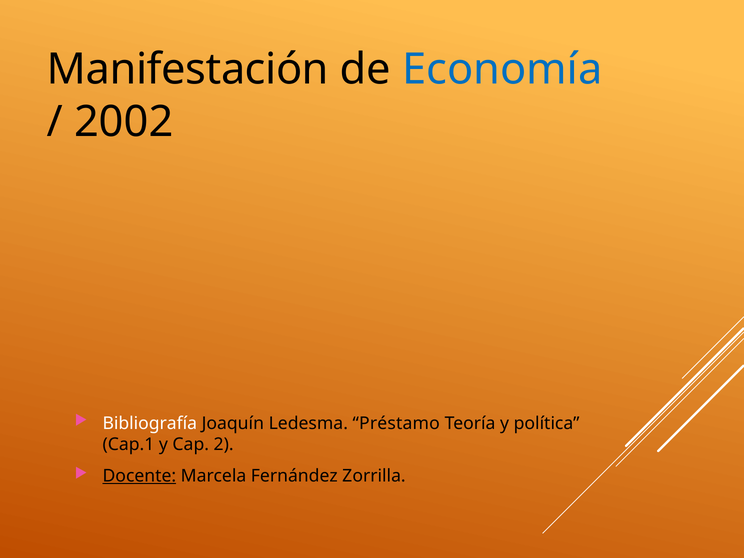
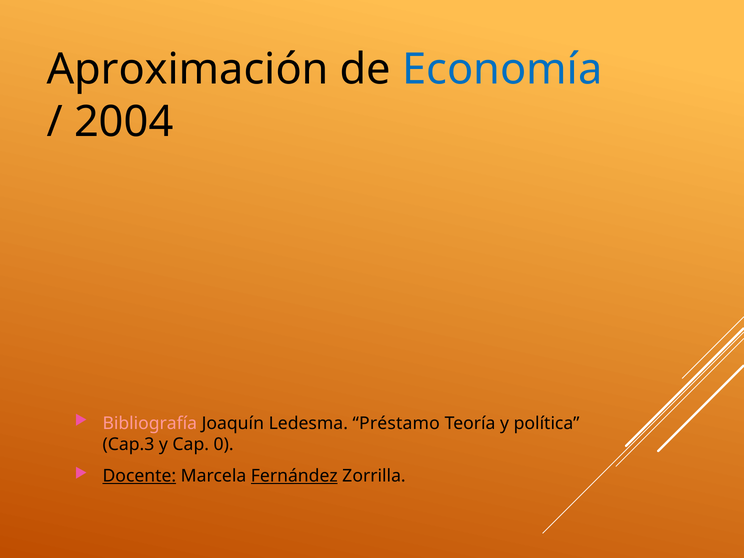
Manifestación: Manifestación -> Aproximación
2002: 2002 -> 2004
Bibliografía colour: white -> pink
Cap.1: Cap.1 -> Cap.3
2: 2 -> 0
Fernández underline: none -> present
